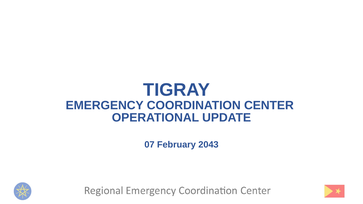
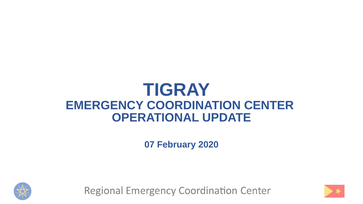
2043: 2043 -> 2020
